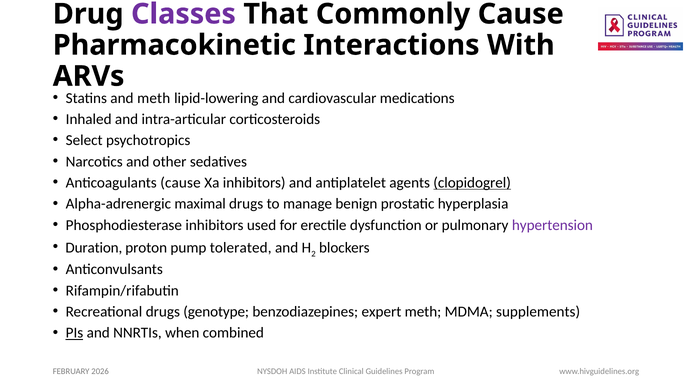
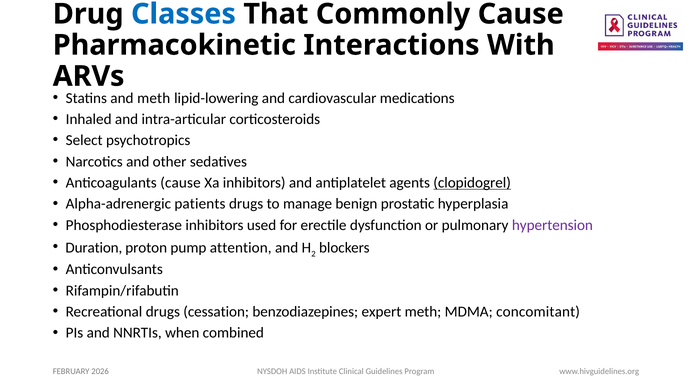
Classes colour: purple -> blue
maximal: maximal -> patients
tolerated: tolerated -> attention
genotype: genotype -> cessation
supplements: supplements -> concomitant
PIs underline: present -> none
